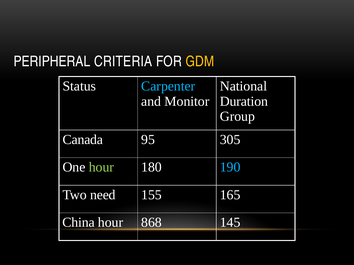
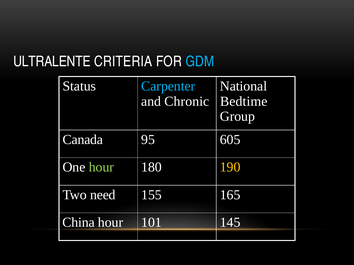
PERIPHERAL: PERIPHERAL -> ULTRALENTE
GDM colour: yellow -> light blue
Monitor: Monitor -> Chronic
Duration: Duration -> Bedtime
305: 305 -> 605
190 colour: light blue -> yellow
868: 868 -> 101
